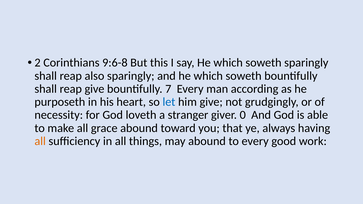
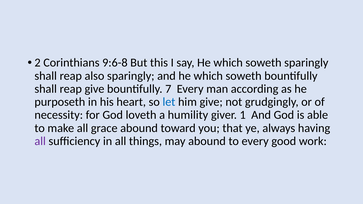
stranger: stranger -> humility
0: 0 -> 1
all at (40, 141) colour: orange -> purple
